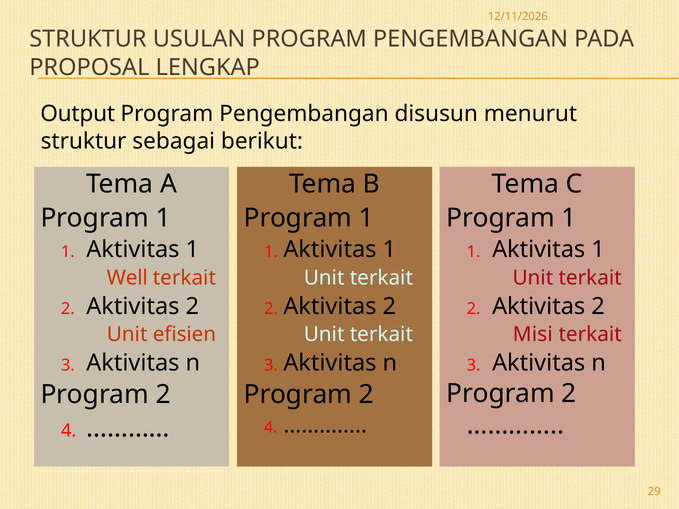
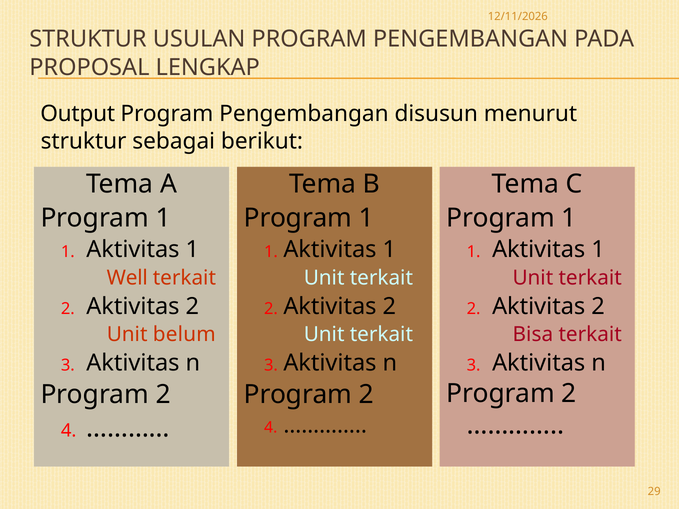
efisien: efisien -> belum
Misi: Misi -> Bisa
